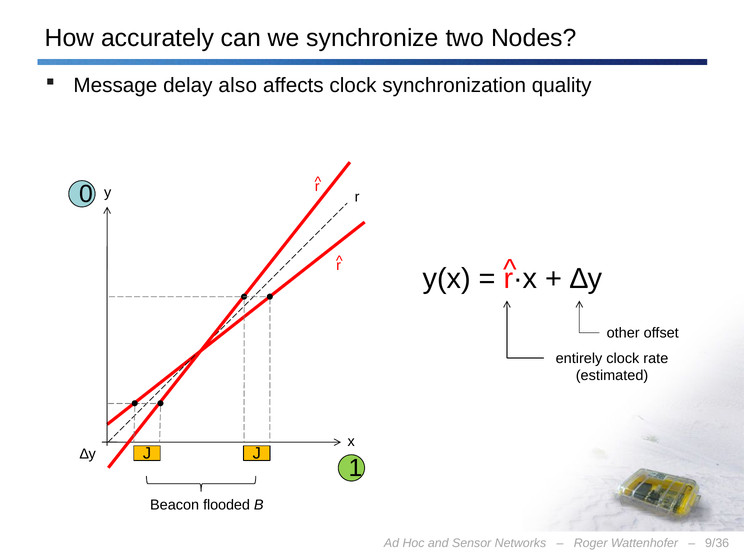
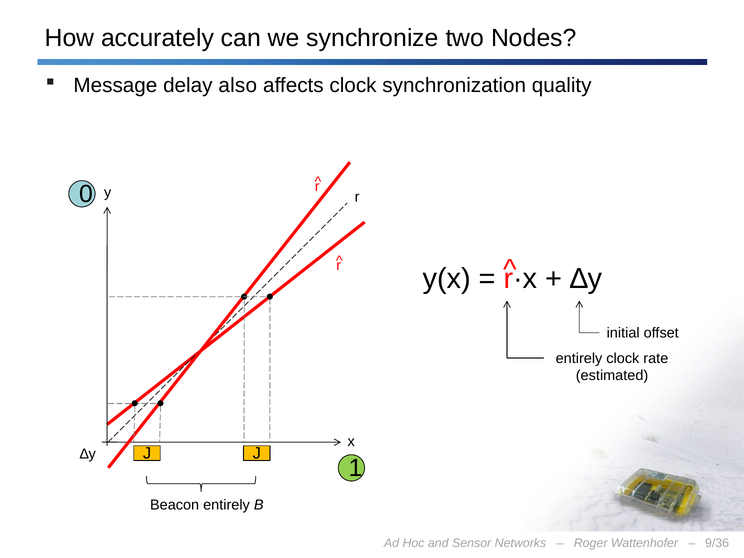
other: other -> initial
Beacon flooded: flooded -> entirely
